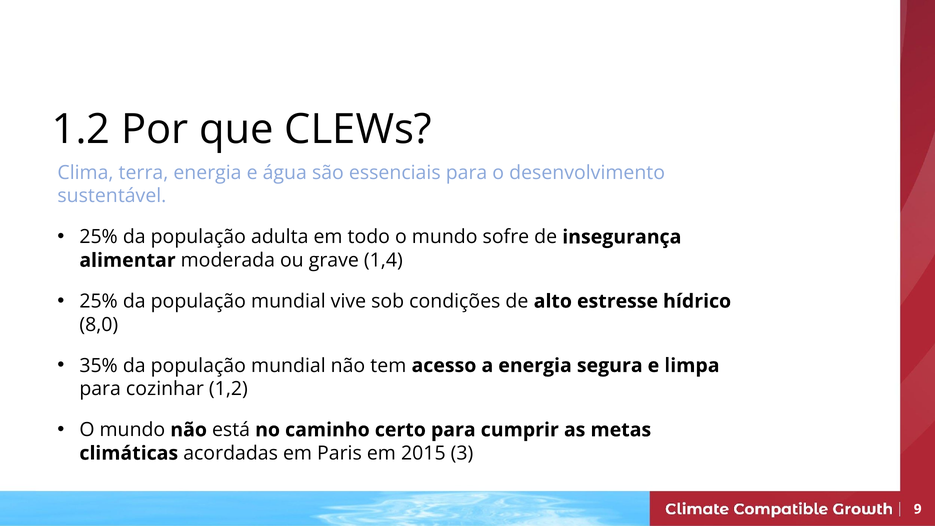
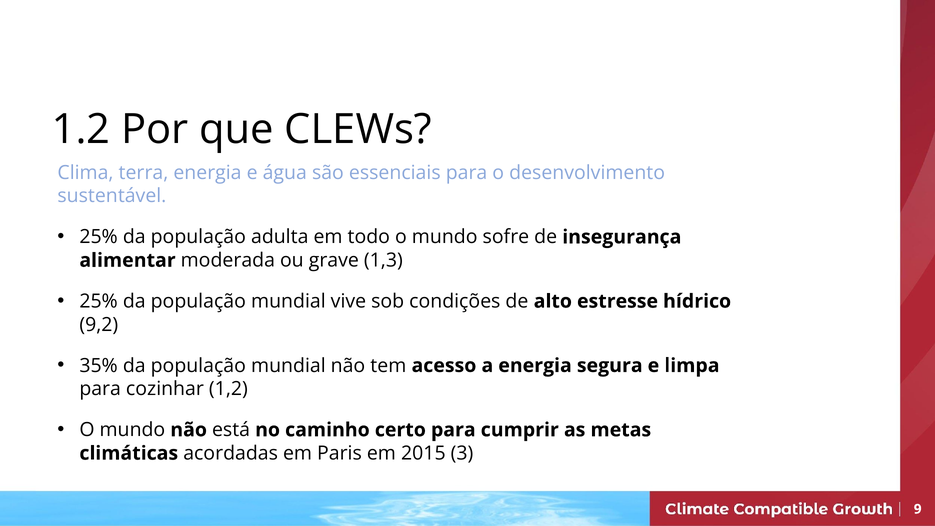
1,4: 1,4 -> 1,3
8,0: 8,0 -> 9,2
